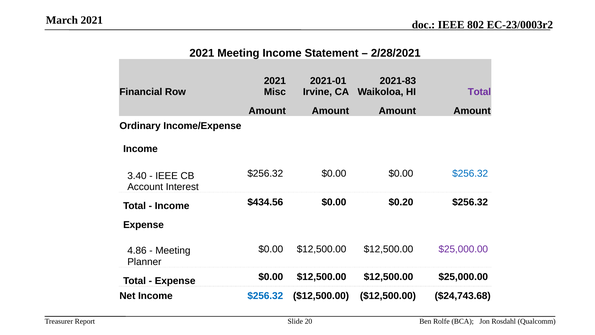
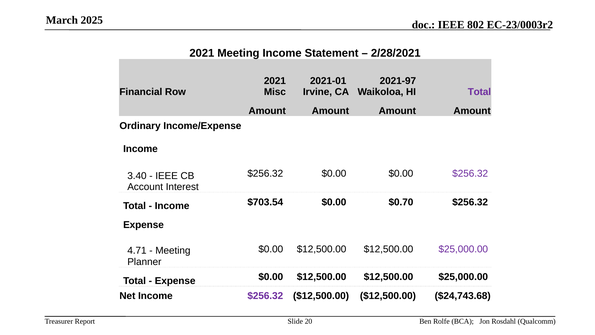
March 2021: 2021 -> 2025
2021-83: 2021-83 -> 2021-97
$256.32 at (470, 173) colour: blue -> purple
$434.56: $434.56 -> $703.54
$0.20: $0.20 -> $0.70
4.86: 4.86 -> 4.71
$256.32 at (265, 296) colour: blue -> purple
